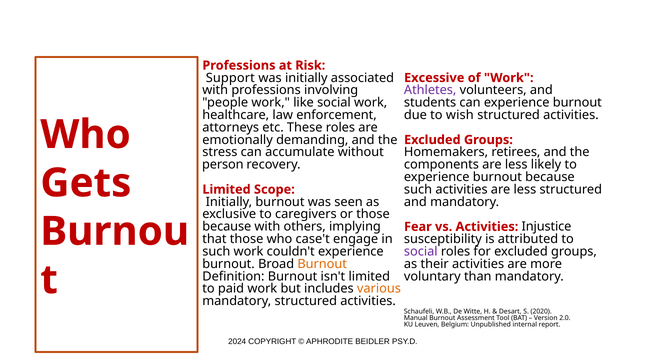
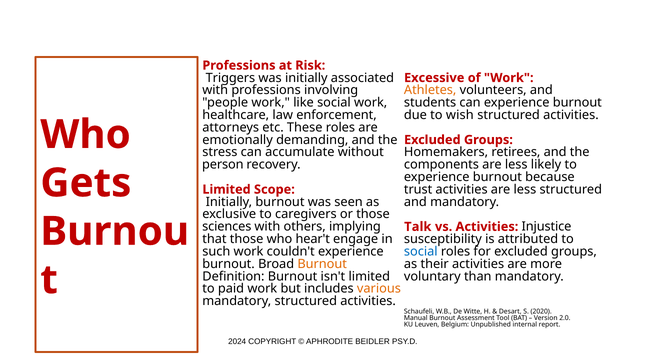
Support: Support -> Triggers
Athletes colour: purple -> orange
such at (418, 190): such -> trust
because at (227, 227): because -> sciences
Fear: Fear -> Talk
case't: case't -> hear't
social at (421, 252) colour: purple -> blue
